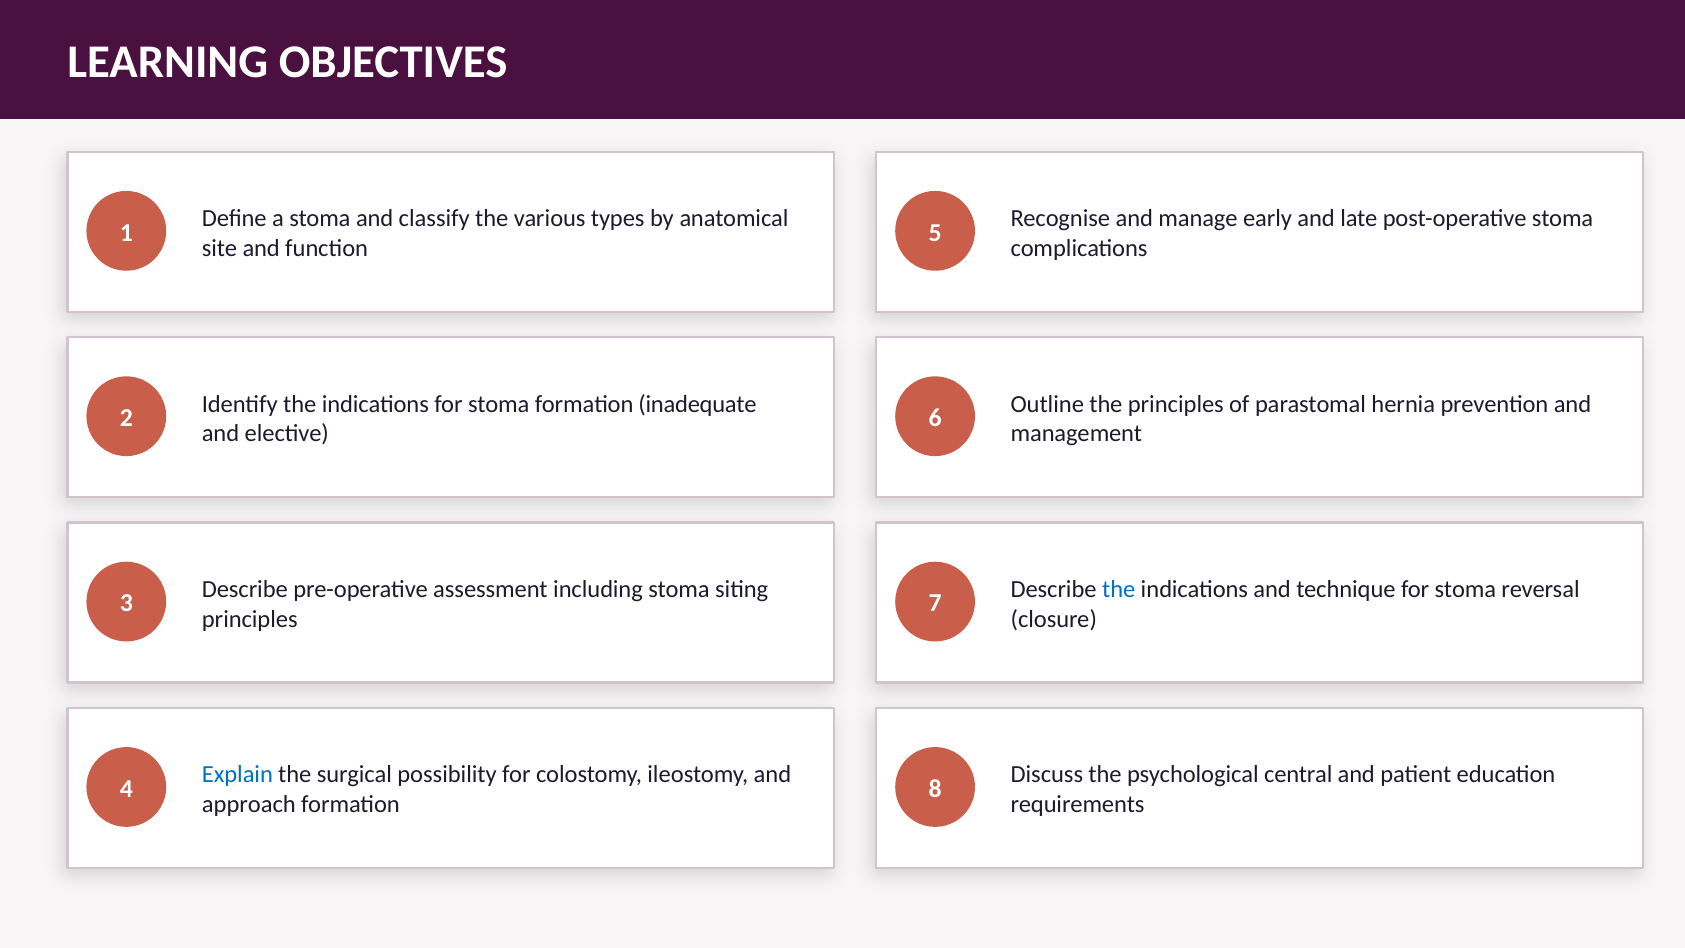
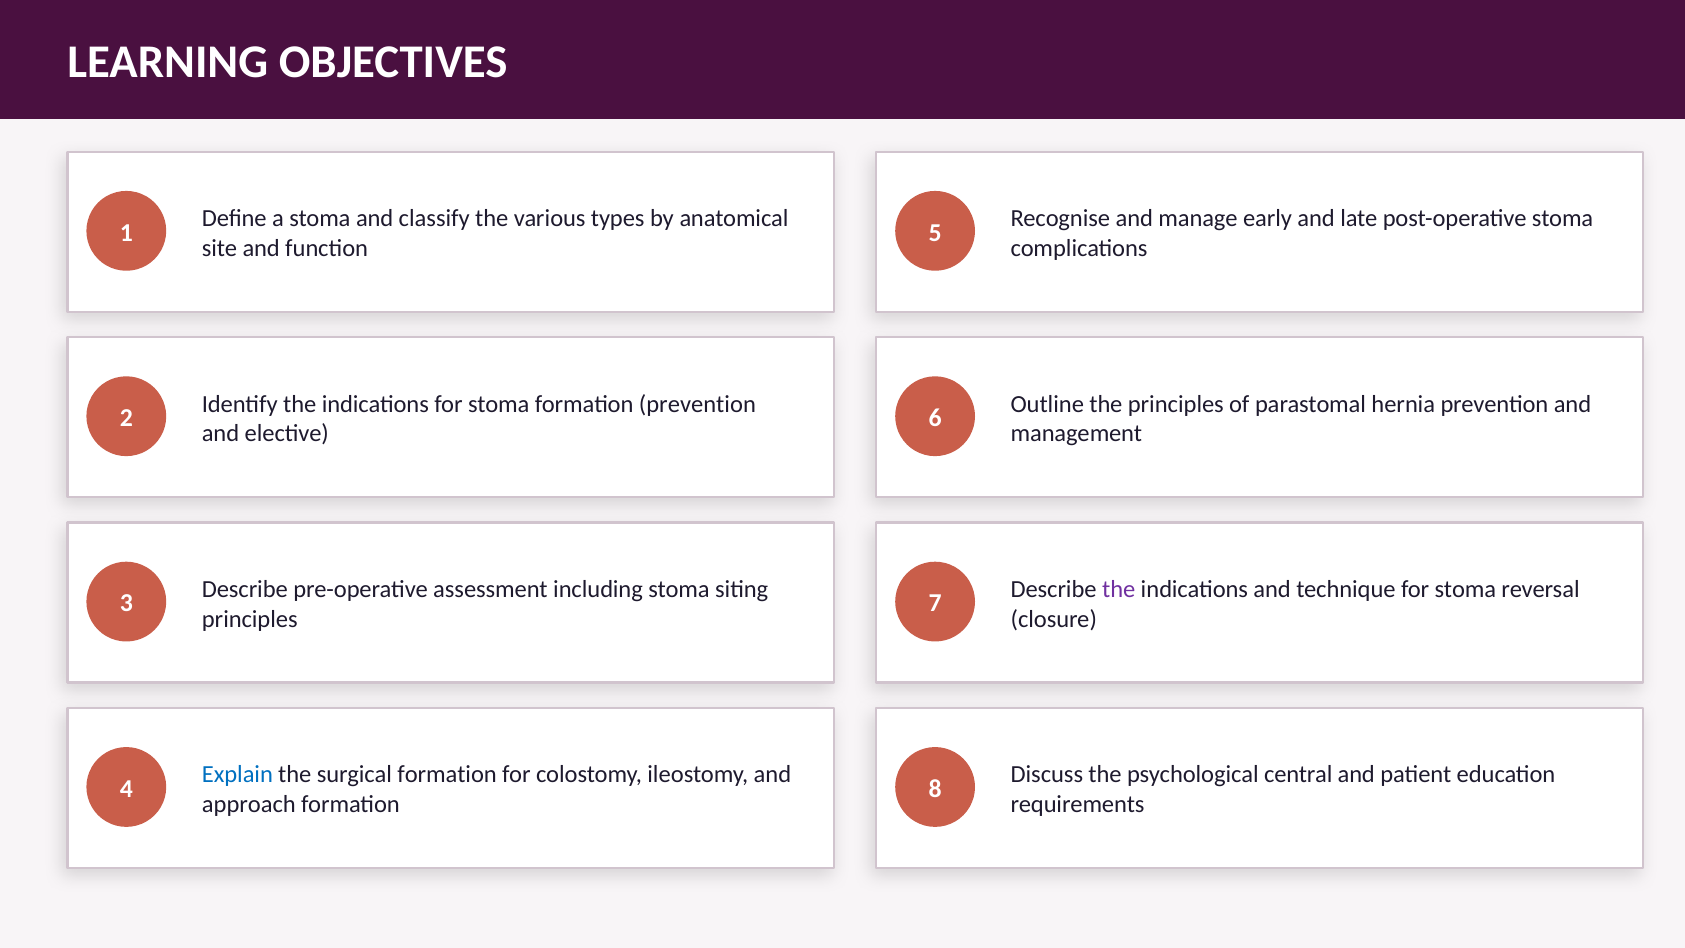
formation inadequate: inadequate -> prevention
the at (1119, 589) colour: blue -> purple
surgical possibility: possibility -> formation
